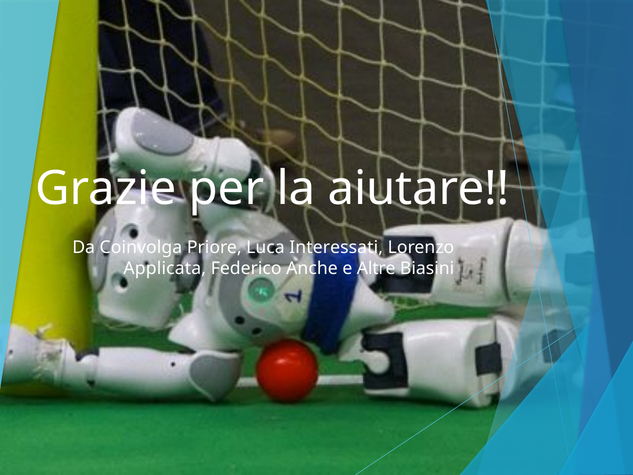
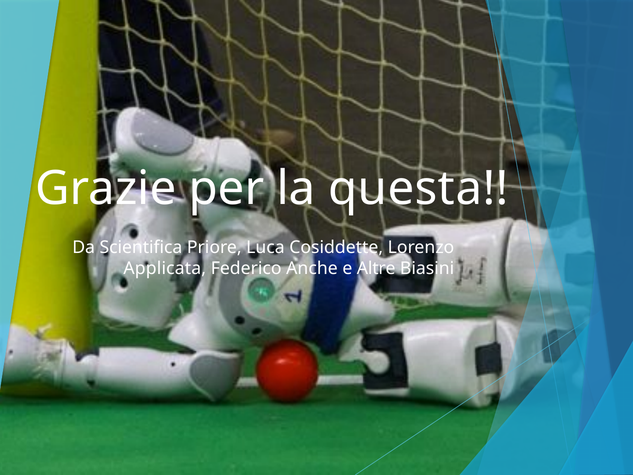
aiutare: aiutare -> questa
Coinvolga: Coinvolga -> Scientifica
Interessati: Interessati -> Cosiddette
